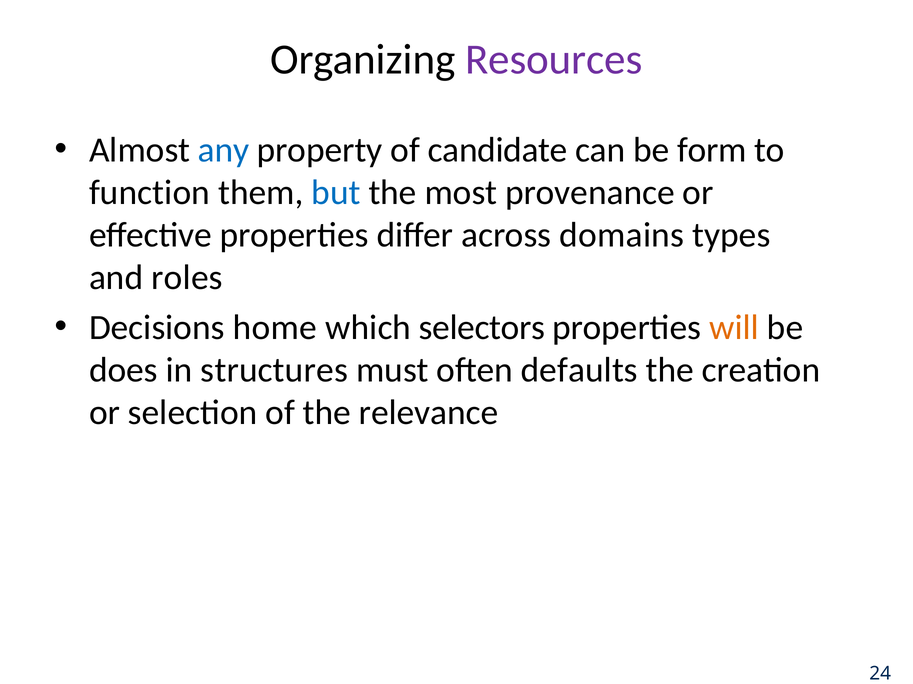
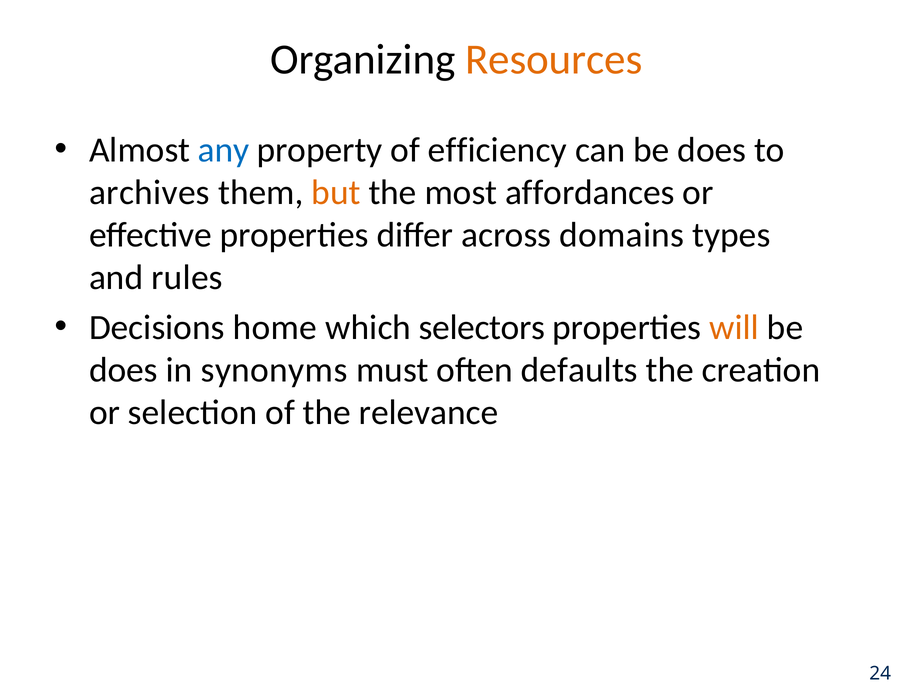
Resources colour: purple -> orange
candidate: candidate -> efficiency
can be form: form -> does
function: function -> archives
but colour: blue -> orange
provenance: provenance -> affordances
roles: roles -> rules
structures: structures -> synonyms
